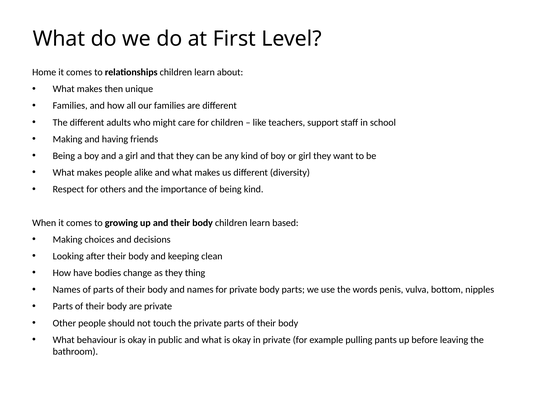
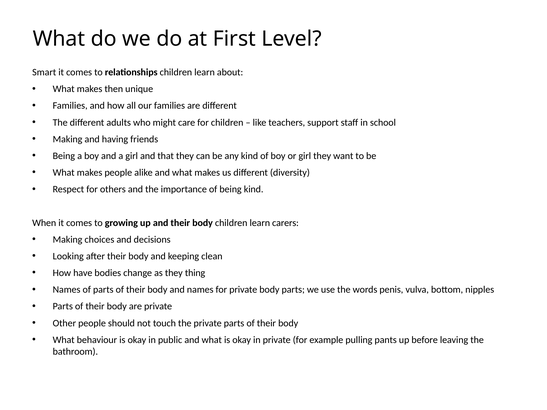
Home: Home -> Smart
based: based -> carers
